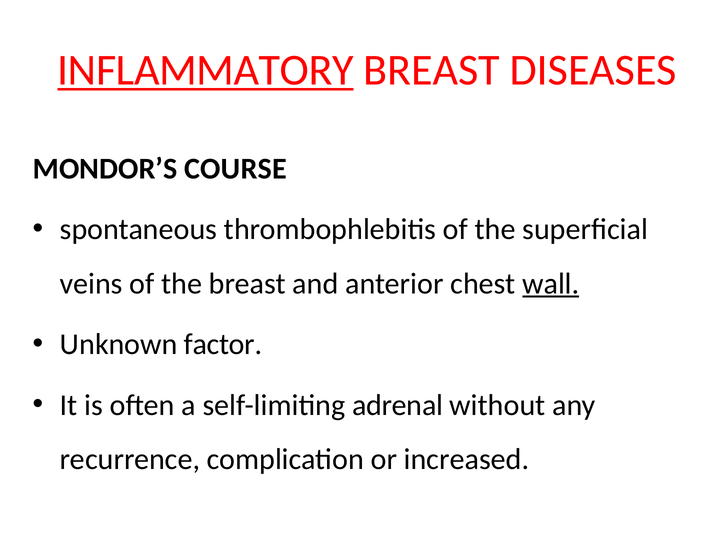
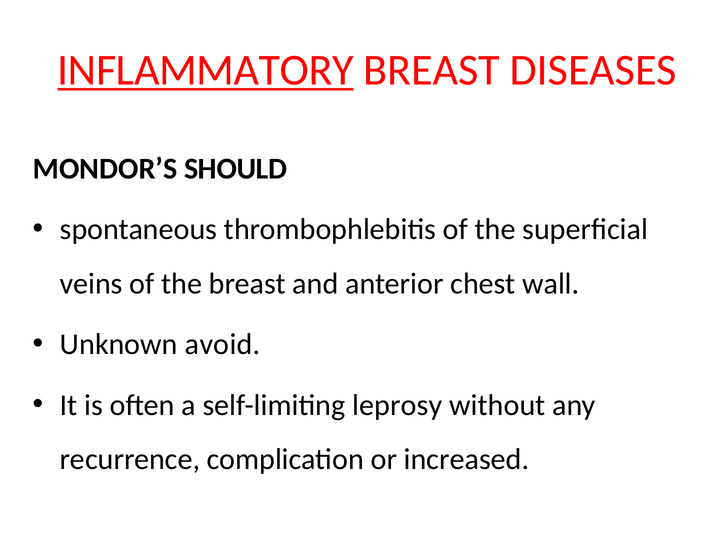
COURSE: COURSE -> SHOULD
wall underline: present -> none
factor: factor -> avoid
adrenal: adrenal -> leprosy
